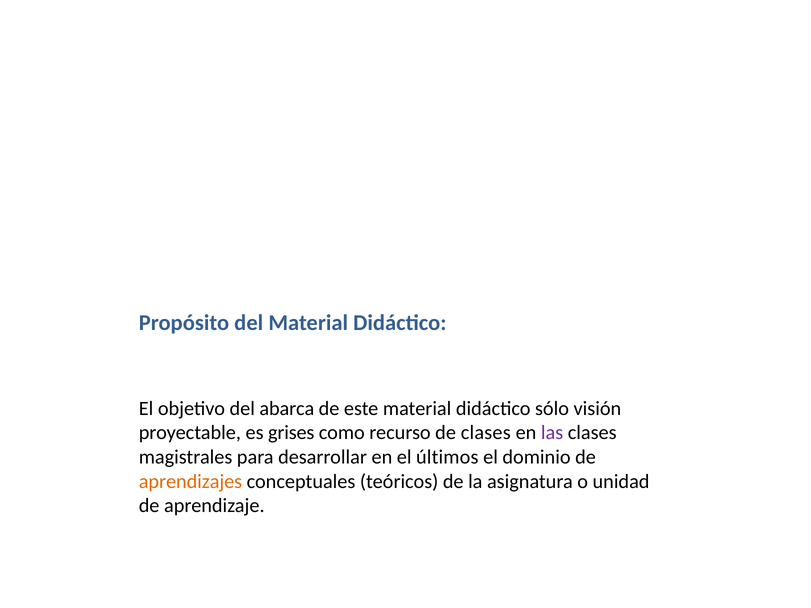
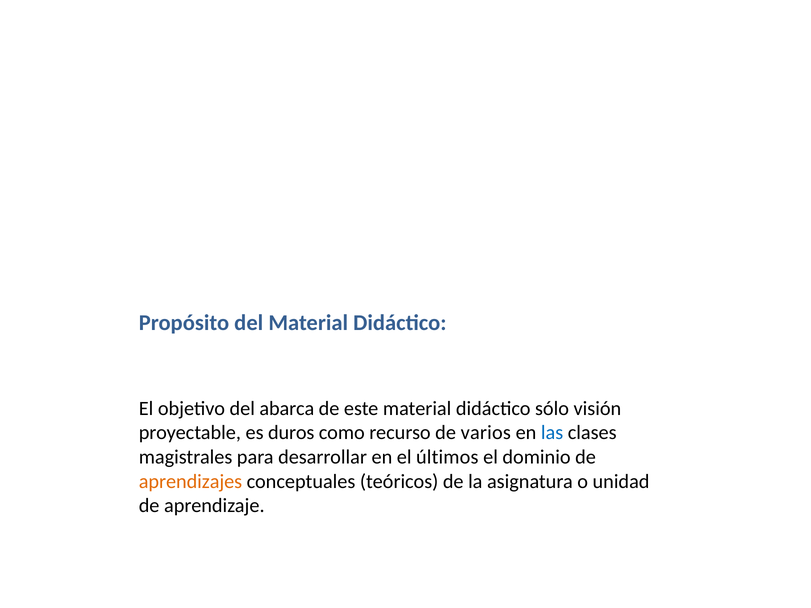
grises: grises -> duros
de clases: clases -> varios
las colour: purple -> blue
